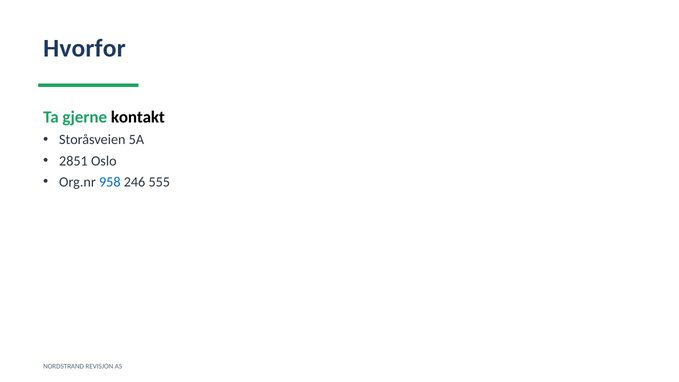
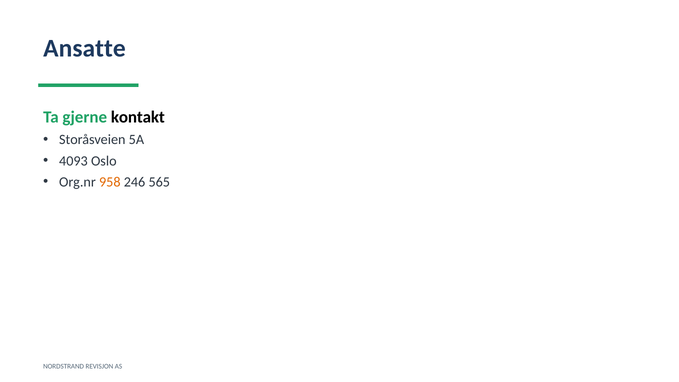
Hvorfor: Hvorfor -> Ansatte
2851: 2851 -> 4093
958 colour: blue -> orange
555: 555 -> 565
